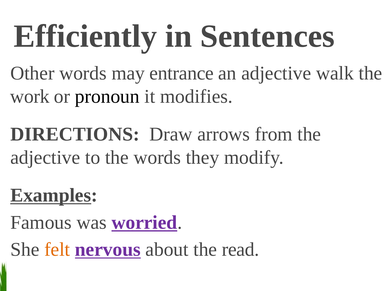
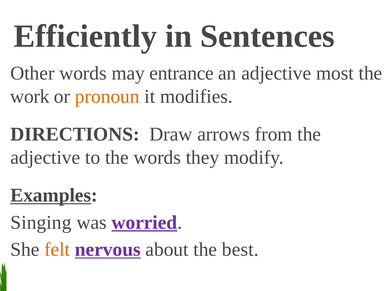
walk: walk -> most
pronoun colour: black -> orange
Famous: Famous -> Singing
read: read -> best
